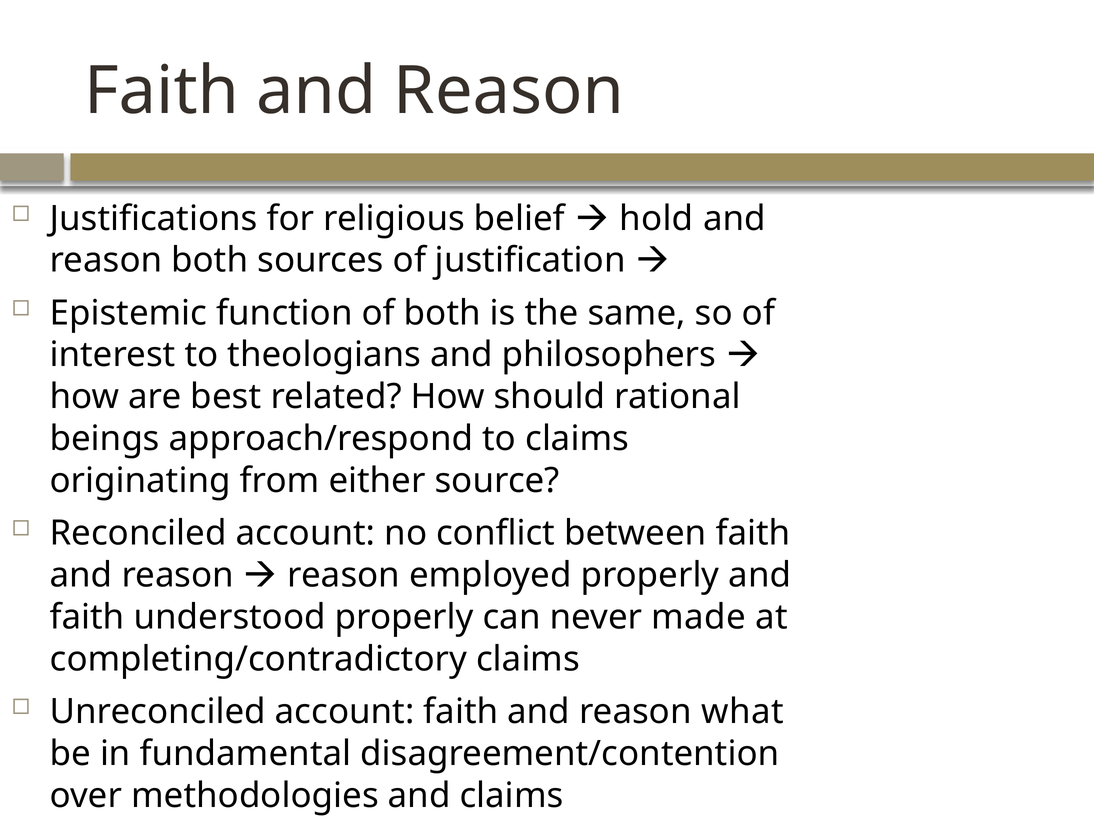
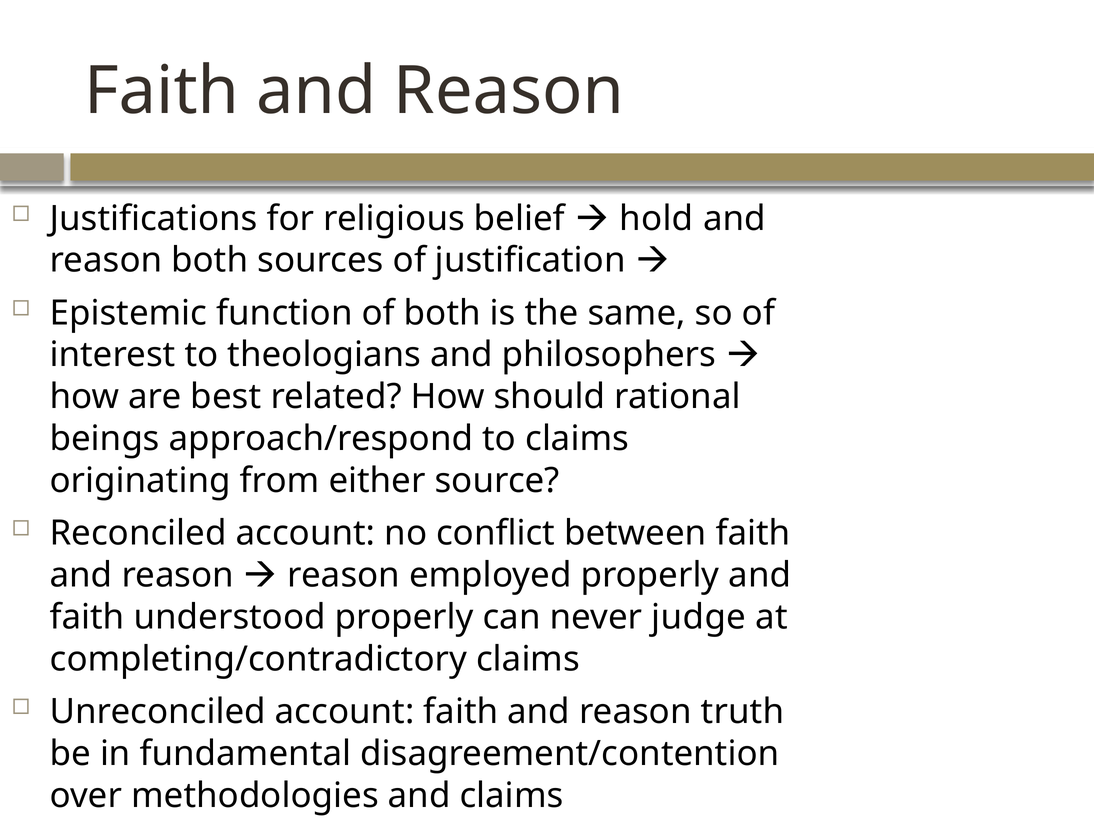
made: made -> judge
what: what -> truth
